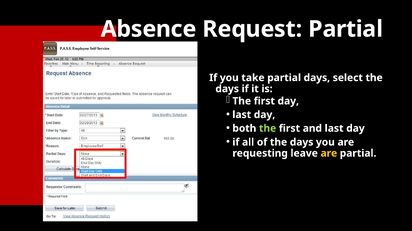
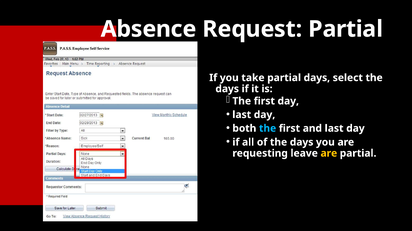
the at (268, 129) colour: light green -> light blue
